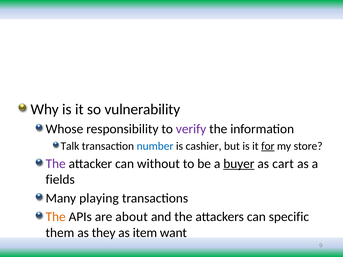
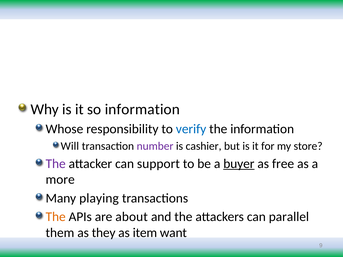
so vulnerability: vulnerability -> information
verify colour: purple -> blue
Talk: Talk -> Will
number colour: blue -> purple
for underline: present -> none
without: without -> support
cart: cart -> free
fields: fields -> more
specific: specific -> parallel
